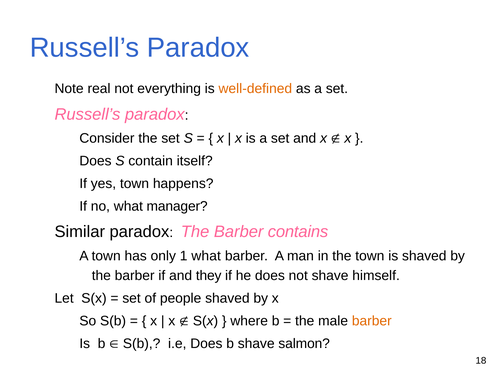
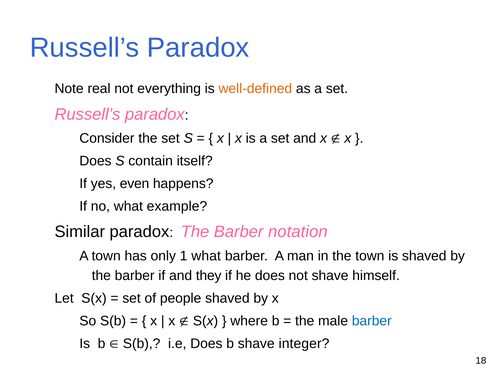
yes town: town -> even
manager: manager -> example
contains: contains -> notation
barber at (372, 321) colour: orange -> blue
salmon: salmon -> integer
